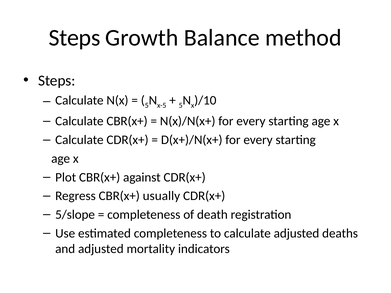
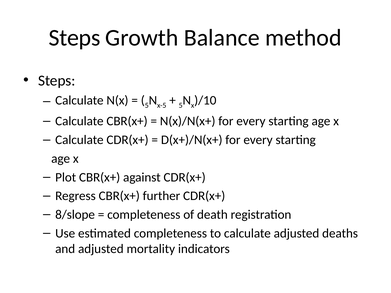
usually: usually -> further
5/slope: 5/slope -> 8/slope
